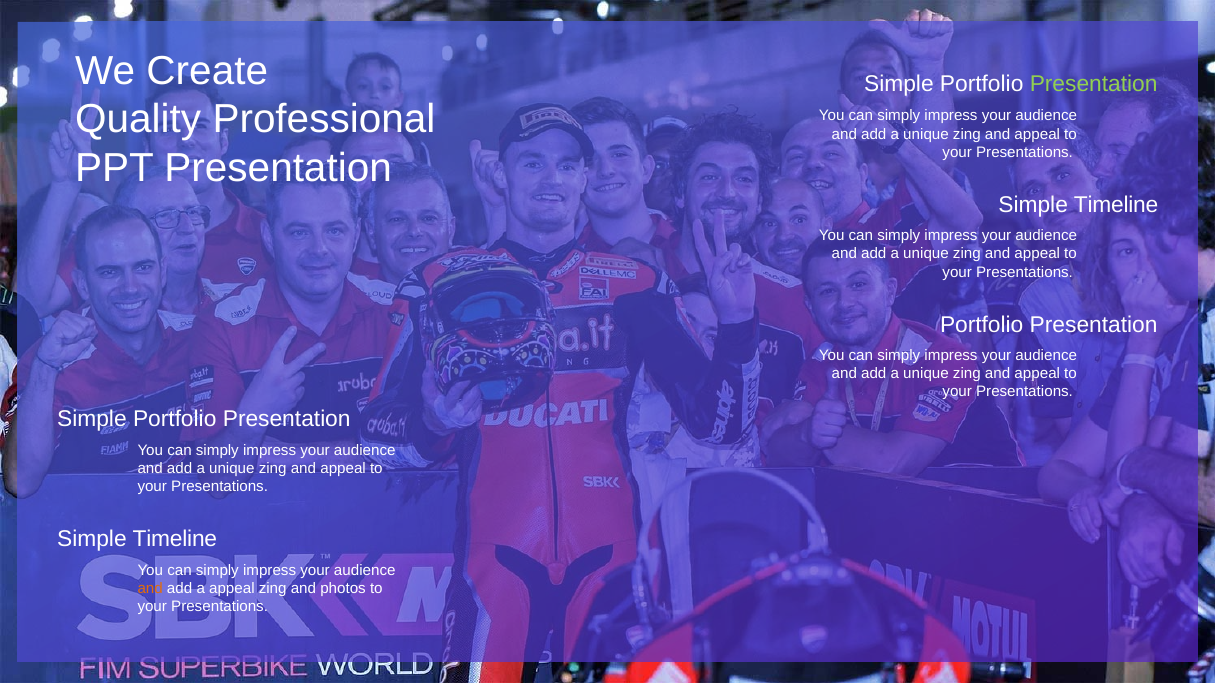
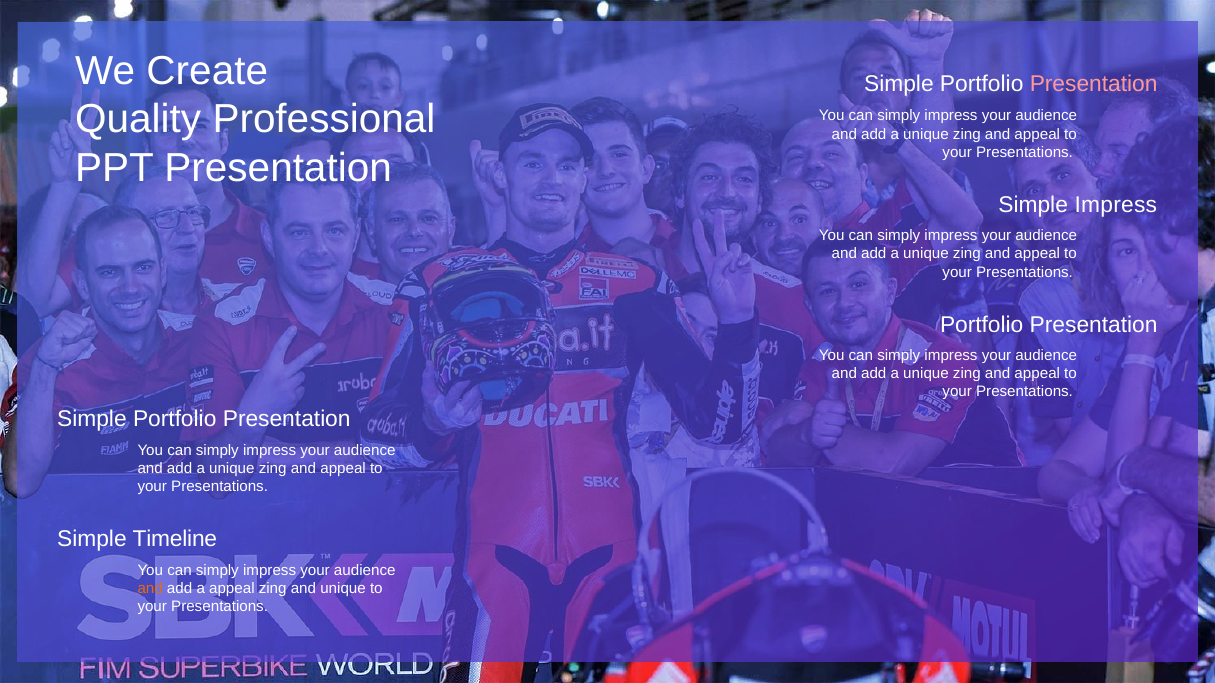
Presentation at (1094, 84) colour: light green -> pink
Timeline at (1116, 205): Timeline -> Impress
and photos: photos -> unique
